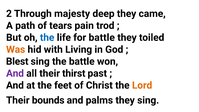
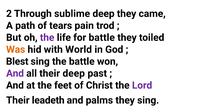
majesty: majesty -> sublime
the at (47, 38) colour: blue -> purple
Living: Living -> World
their thirst: thirst -> deep
Lord colour: orange -> purple
bounds: bounds -> leadeth
